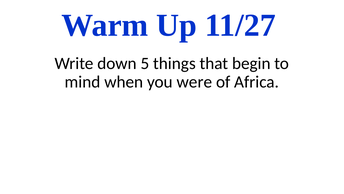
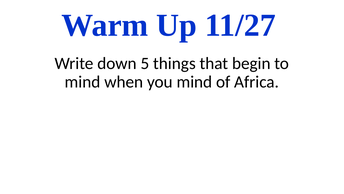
you were: were -> mind
